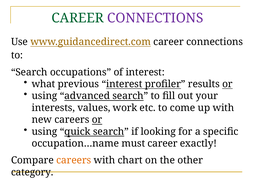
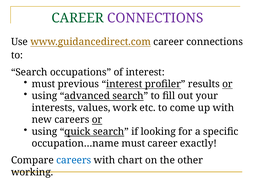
what at (43, 84): what -> must
careers at (74, 161) colour: orange -> blue
category: category -> working
